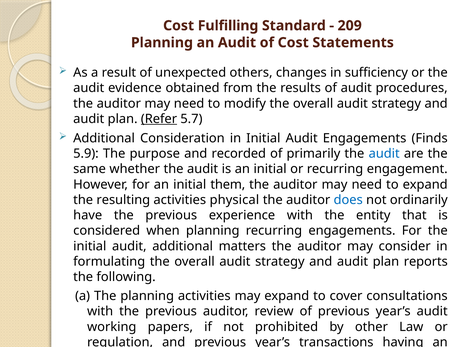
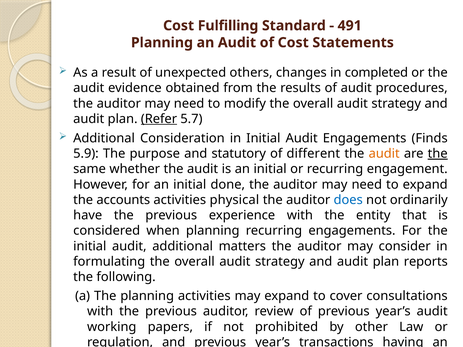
209: 209 -> 491
sufficiency: sufficiency -> completed
recorded: recorded -> statutory
primarily: primarily -> different
audit at (384, 154) colour: blue -> orange
the at (438, 154) underline: none -> present
them: them -> done
resulting: resulting -> accounts
